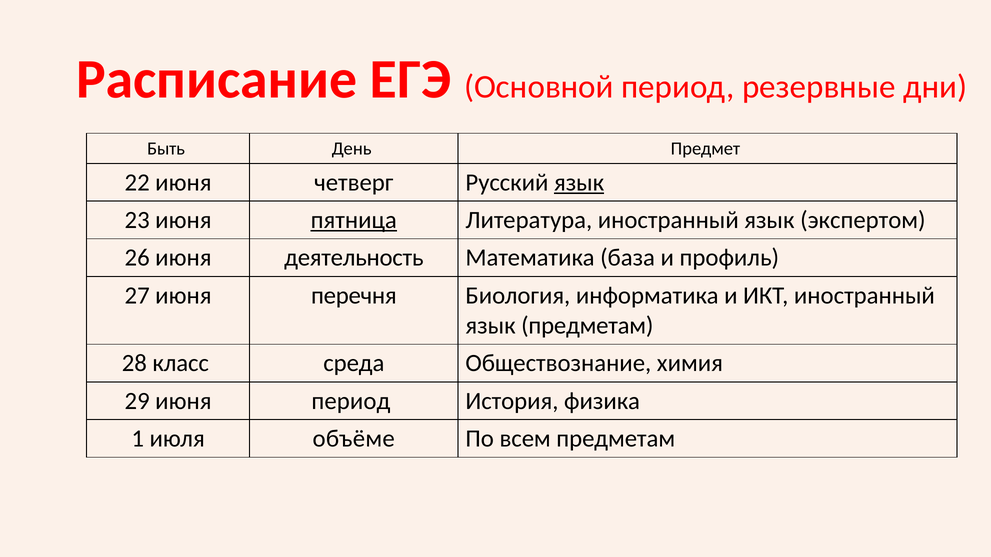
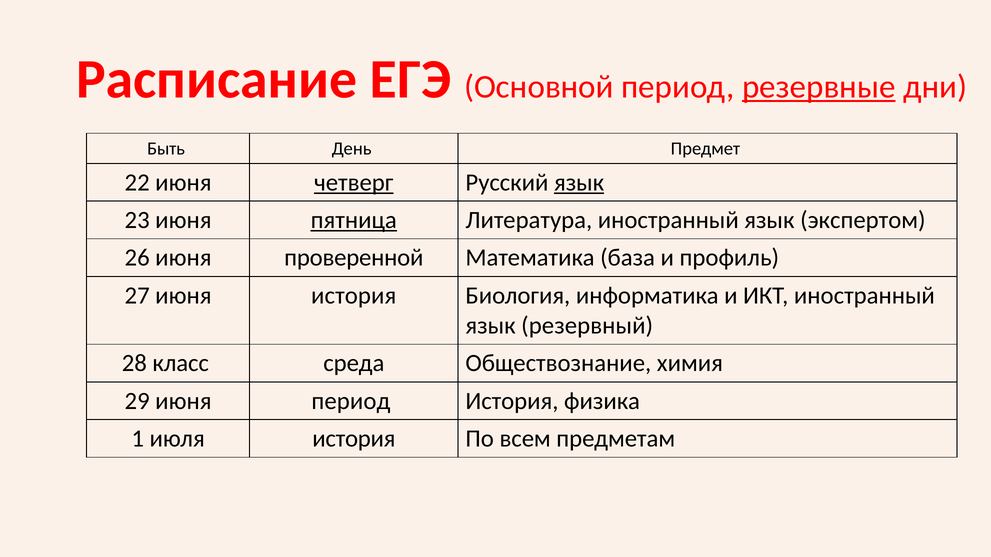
резервные underline: none -> present
четверг underline: none -> present
деятельность: деятельность -> проверенной
июня перечня: перечня -> история
язык предметам: предметам -> резервный
июля объёме: объёме -> история
